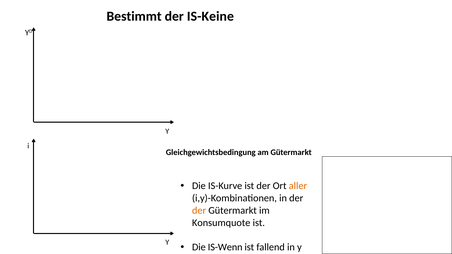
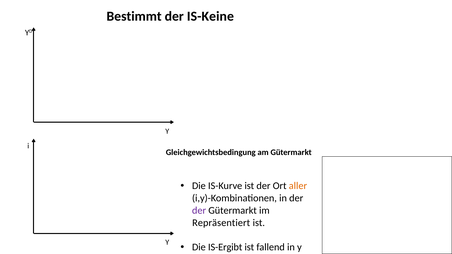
der at (199, 211) colour: orange -> purple
Konsumquote: Konsumquote -> Repräsentiert
IS-Wenn: IS-Wenn -> IS-Ergibt
